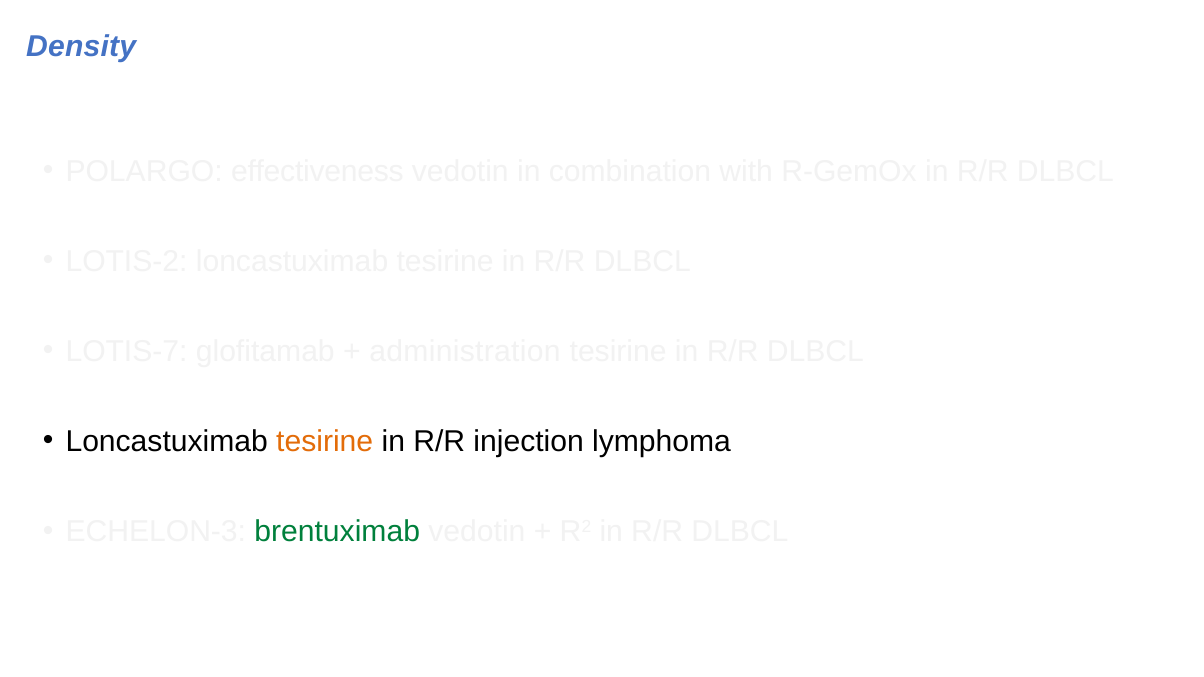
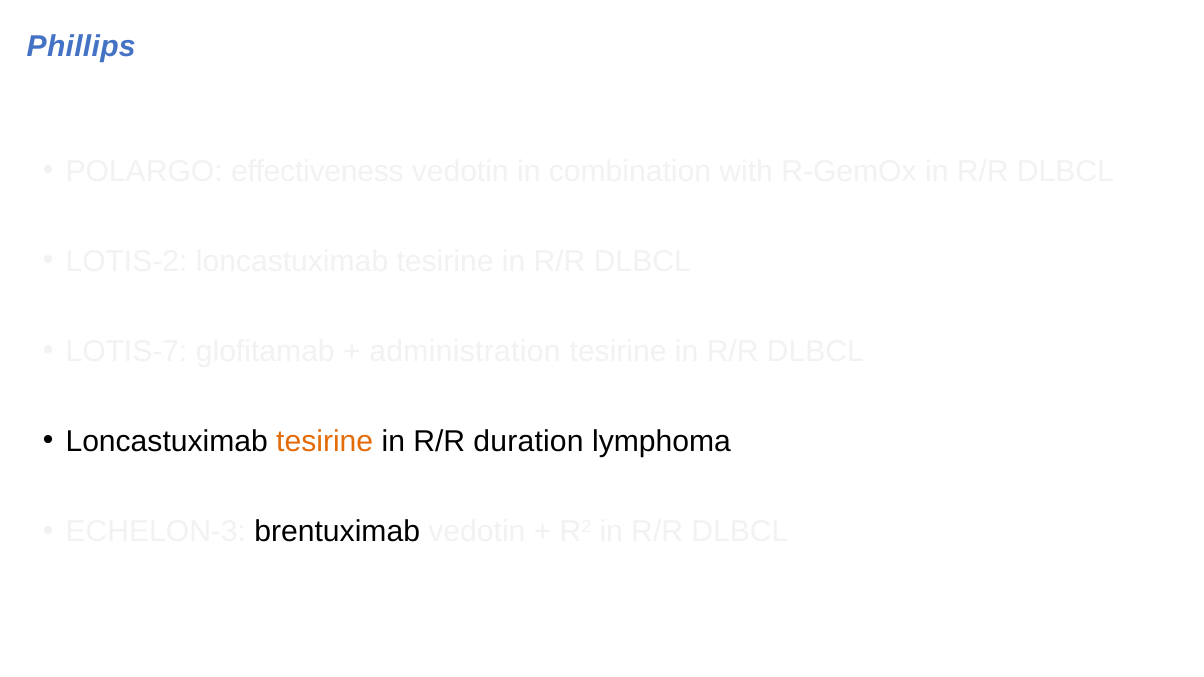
Density: Density -> Phillips
injection: injection -> duration
brentuximab colour: green -> black
